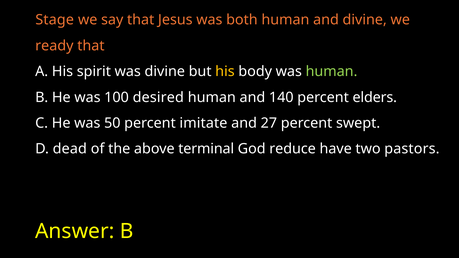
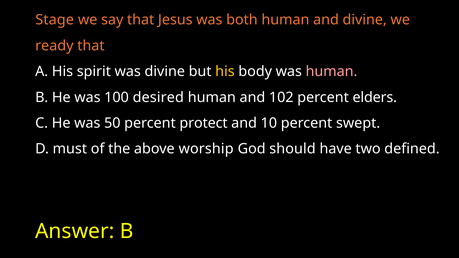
human at (332, 72) colour: light green -> pink
140: 140 -> 102
imitate: imitate -> protect
27: 27 -> 10
dead: dead -> must
terminal: terminal -> worship
reduce: reduce -> should
pastors: pastors -> defined
